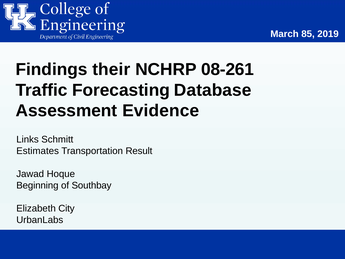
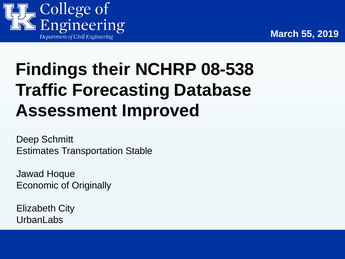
85: 85 -> 55
08-261: 08-261 -> 08-538
Evidence: Evidence -> Improved
Links: Links -> Deep
Result: Result -> Stable
Beginning: Beginning -> Economic
Southbay: Southbay -> Originally
